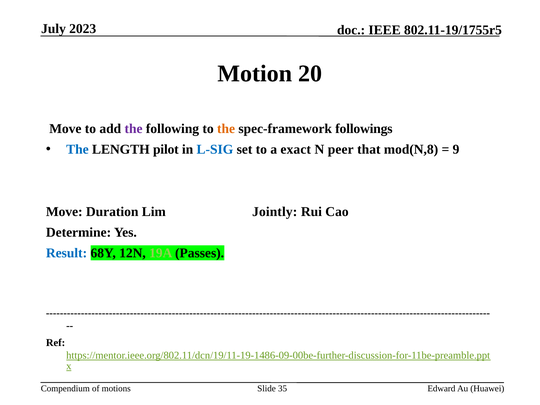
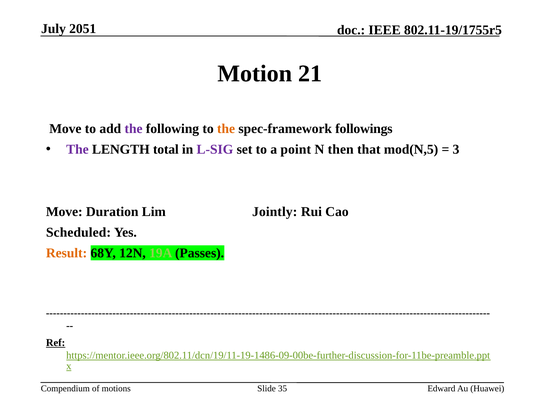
2023: 2023 -> 2051
20: 20 -> 21
The at (77, 149) colour: blue -> purple
pilot: pilot -> total
L-SIG colour: blue -> purple
exact: exact -> point
peer: peer -> then
mod(N,8: mod(N,8 -> mod(N,5
9: 9 -> 3
Determine: Determine -> Scheduled
Result colour: blue -> orange
Ref underline: none -> present
